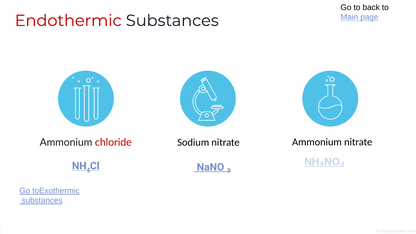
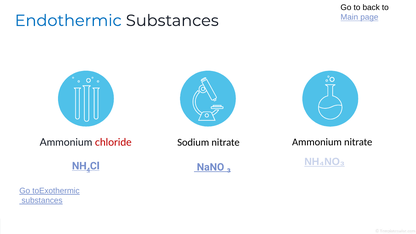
Endothermic colour: red -> blue
